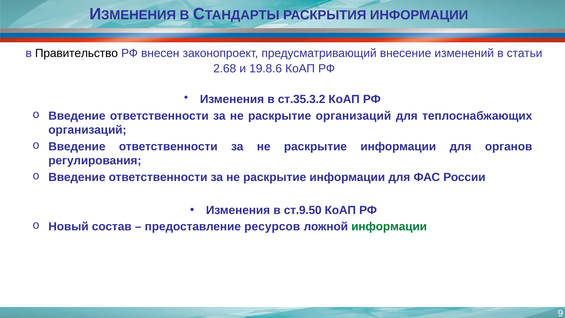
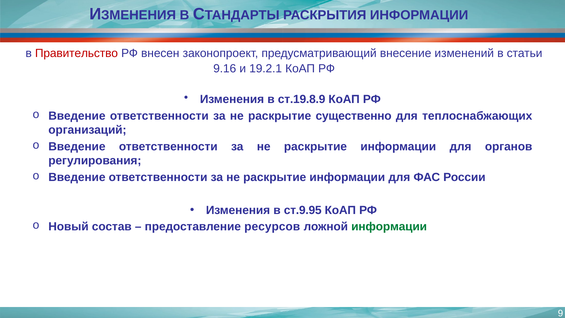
Правительство colour: black -> red
2.68: 2.68 -> 9.16
19.8.6: 19.8.6 -> 19.2.1
ст.35.3.2: ст.35.3.2 -> ст.19.8.9
раскрытие организаций: организаций -> существенно
ст.9.50: ст.9.50 -> ст.9.95
